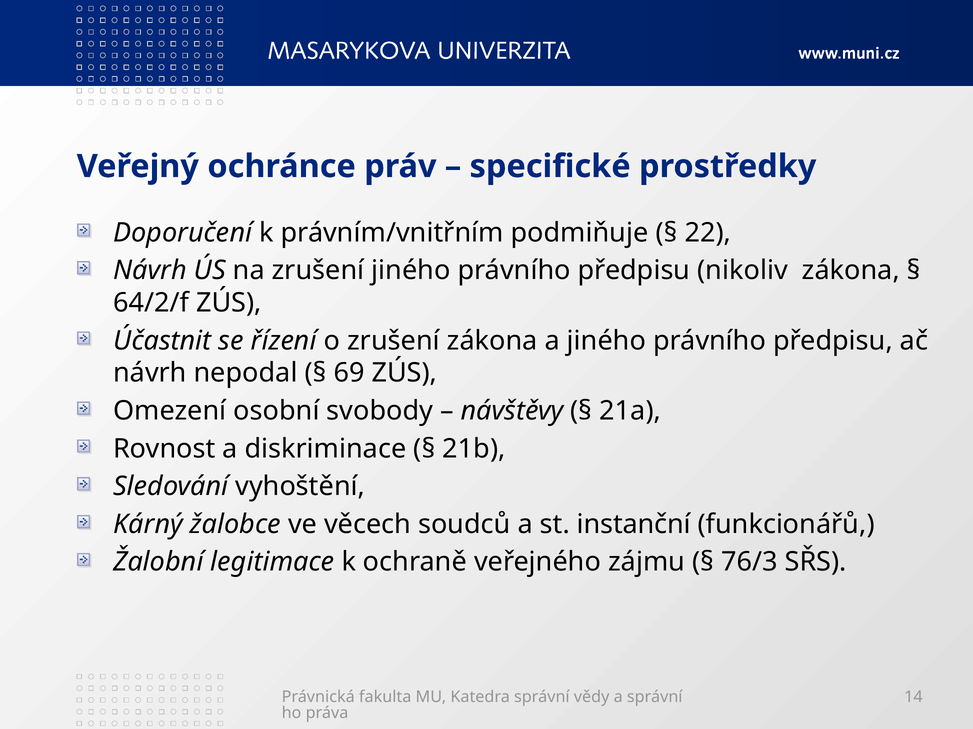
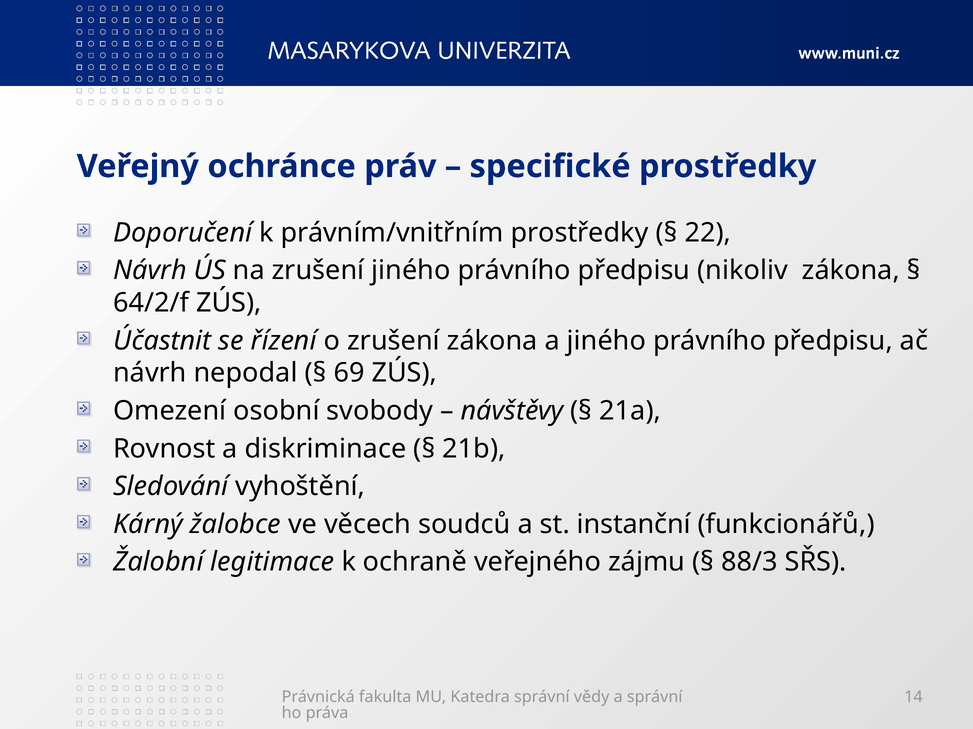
právním/vnitřním podmiňuje: podmiňuje -> prostředky
76/3: 76/3 -> 88/3
